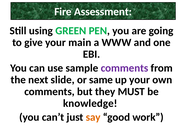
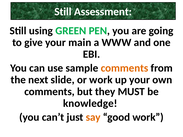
Fire at (63, 12): Fire -> Still
comments at (124, 68) colour: purple -> orange
or same: same -> work
